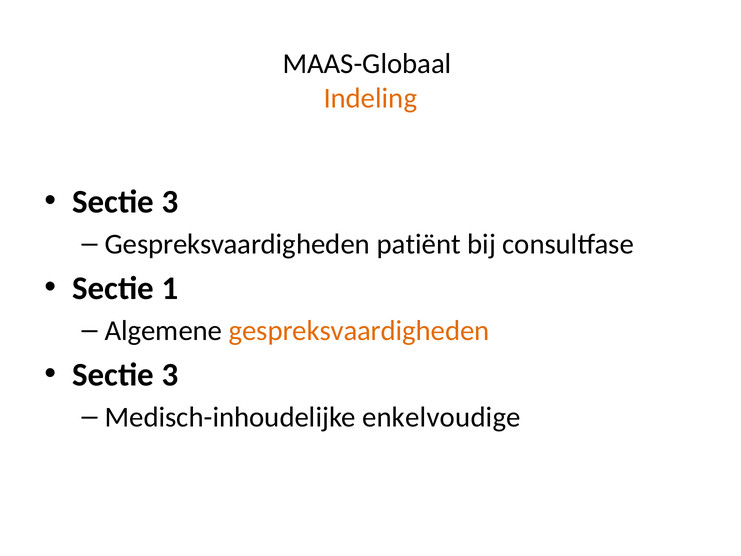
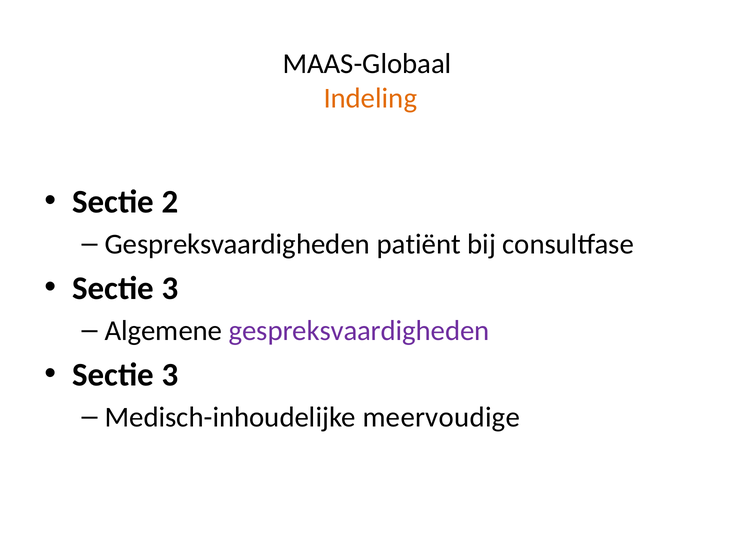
3 at (170, 202): 3 -> 2
1 at (170, 288): 1 -> 3
gespreksvaardigheden at (359, 331) colour: orange -> purple
enkelvoudige: enkelvoudige -> meervoudige
